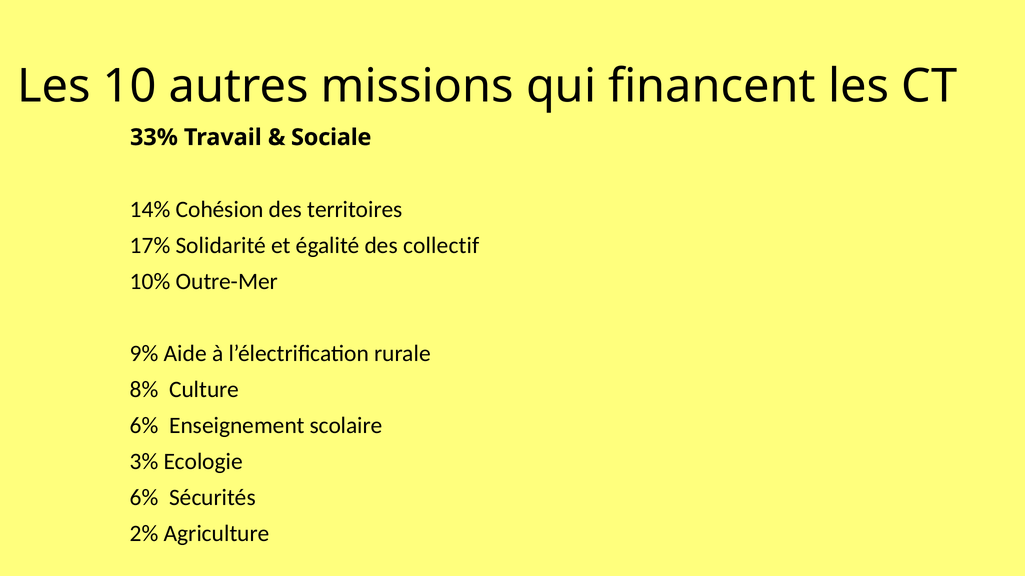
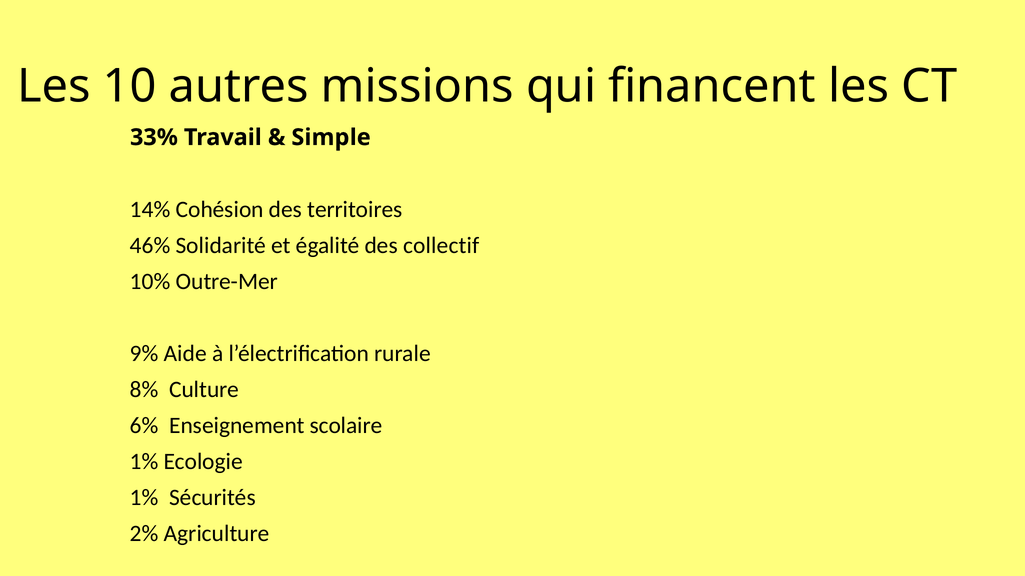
Sociale: Sociale -> Simple
17%: 17% -> 46%
3% at (144, 462): 3% -> 1%
6% at (144, 498): 6% -> 1%
